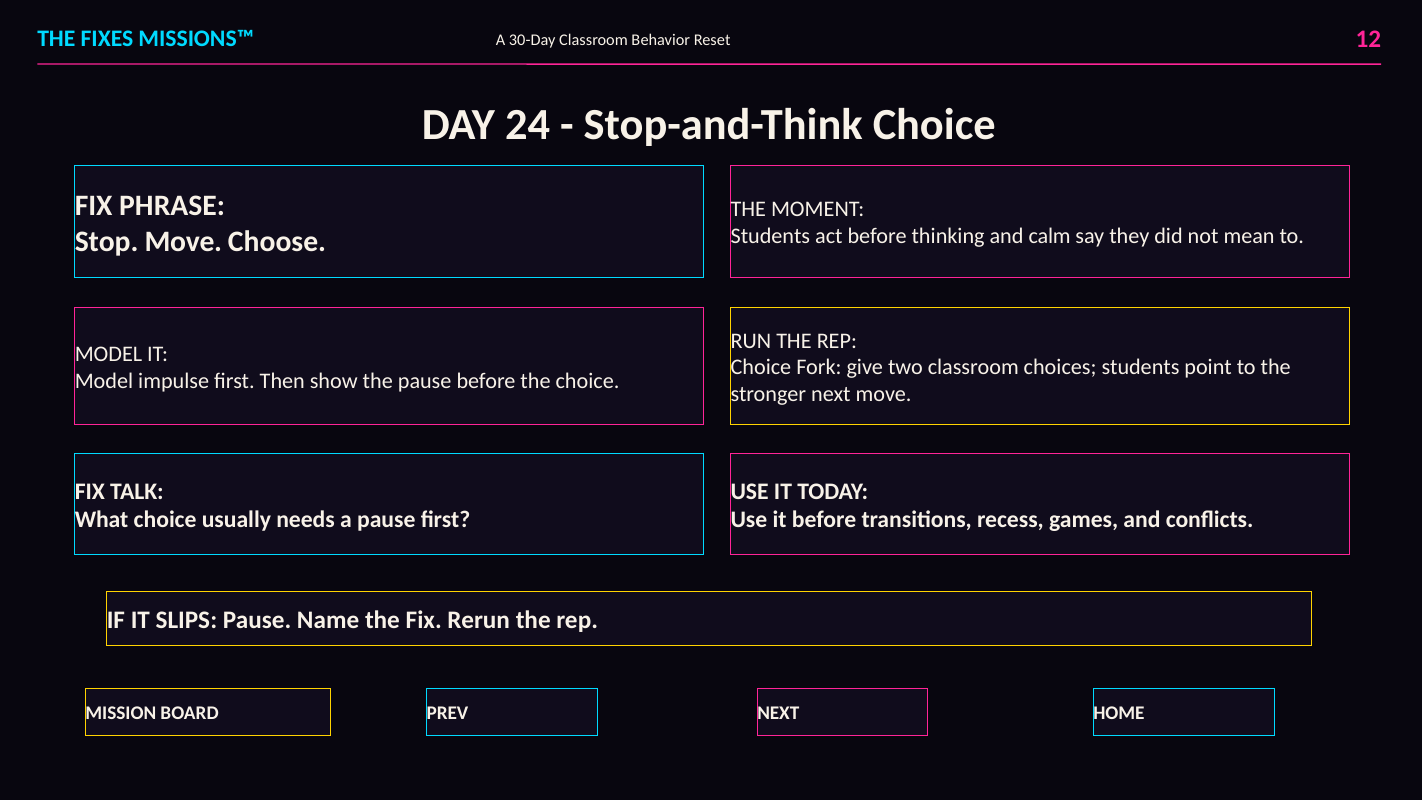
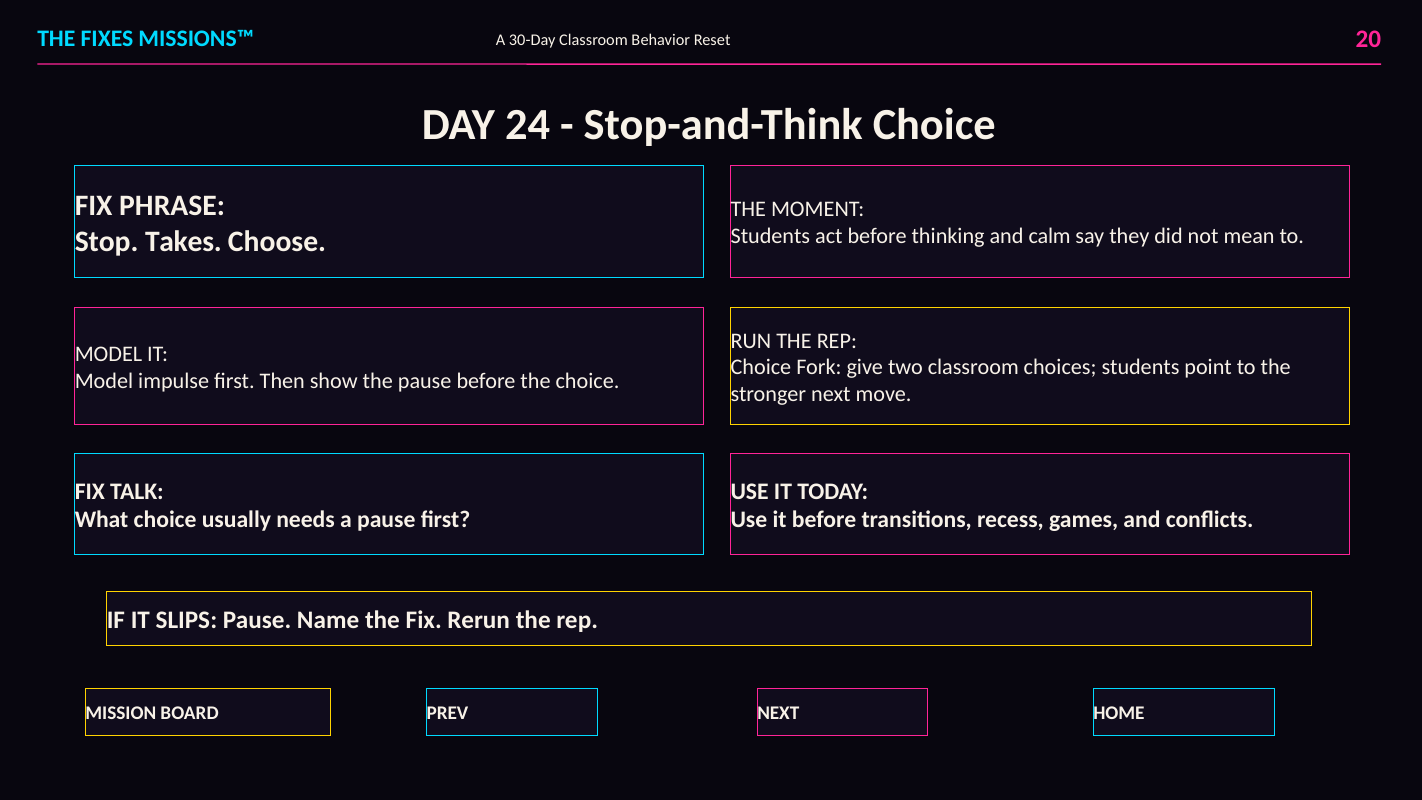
12: 12 -> 20
Stop Move: Move -> Takes
